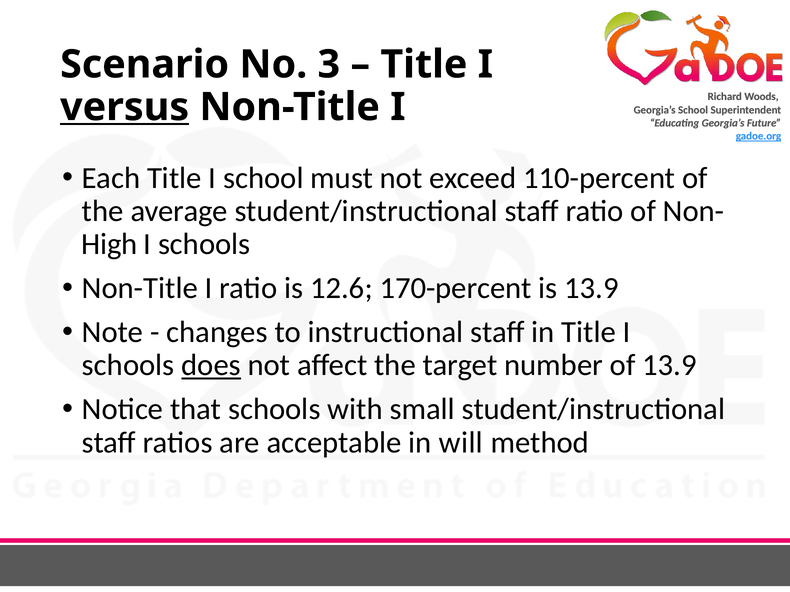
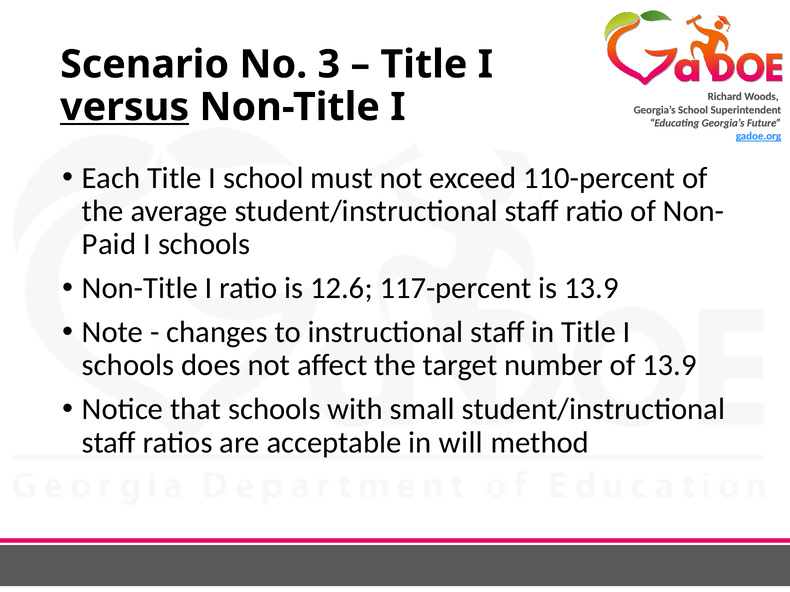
High: High -> Paid
170-percent: 170-percent -> 117-percent
does underline: present -> none
